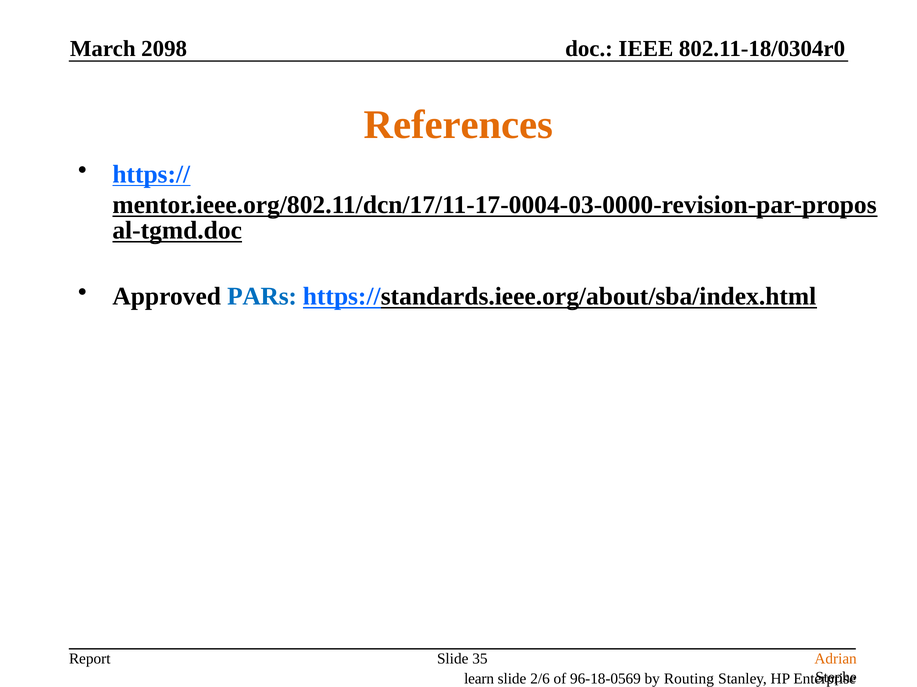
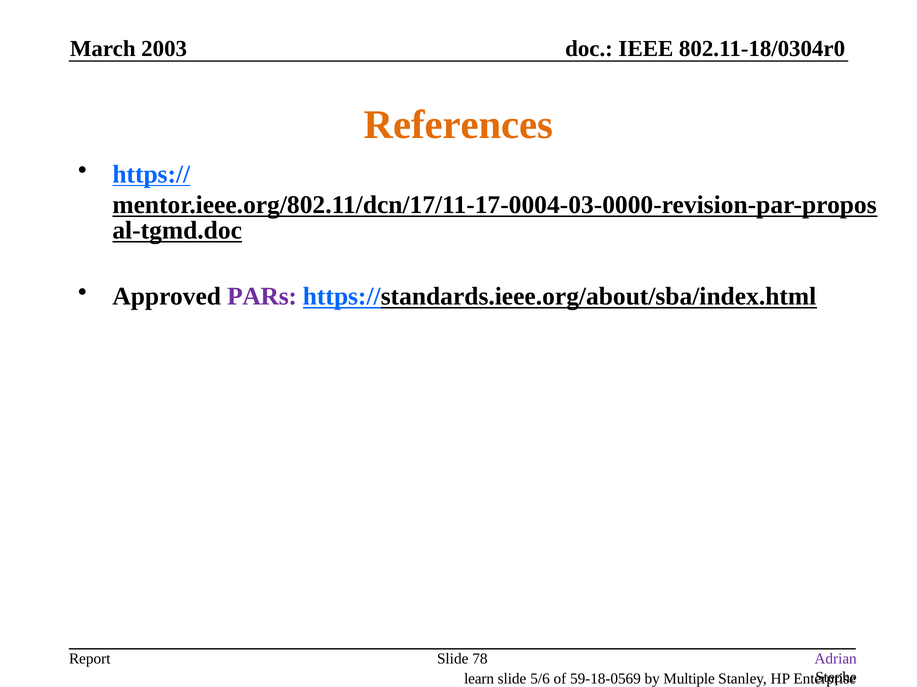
2098: 2098 -> 2003
PARs colour: blue -> purple
Adrian colour: orange -> purple
35: 35 -> 78
2/6: 2/6 -> 5/6
96-18-0569: 96-18-0569 -> 59-18-0569
Routing: Routing -> Multiple
